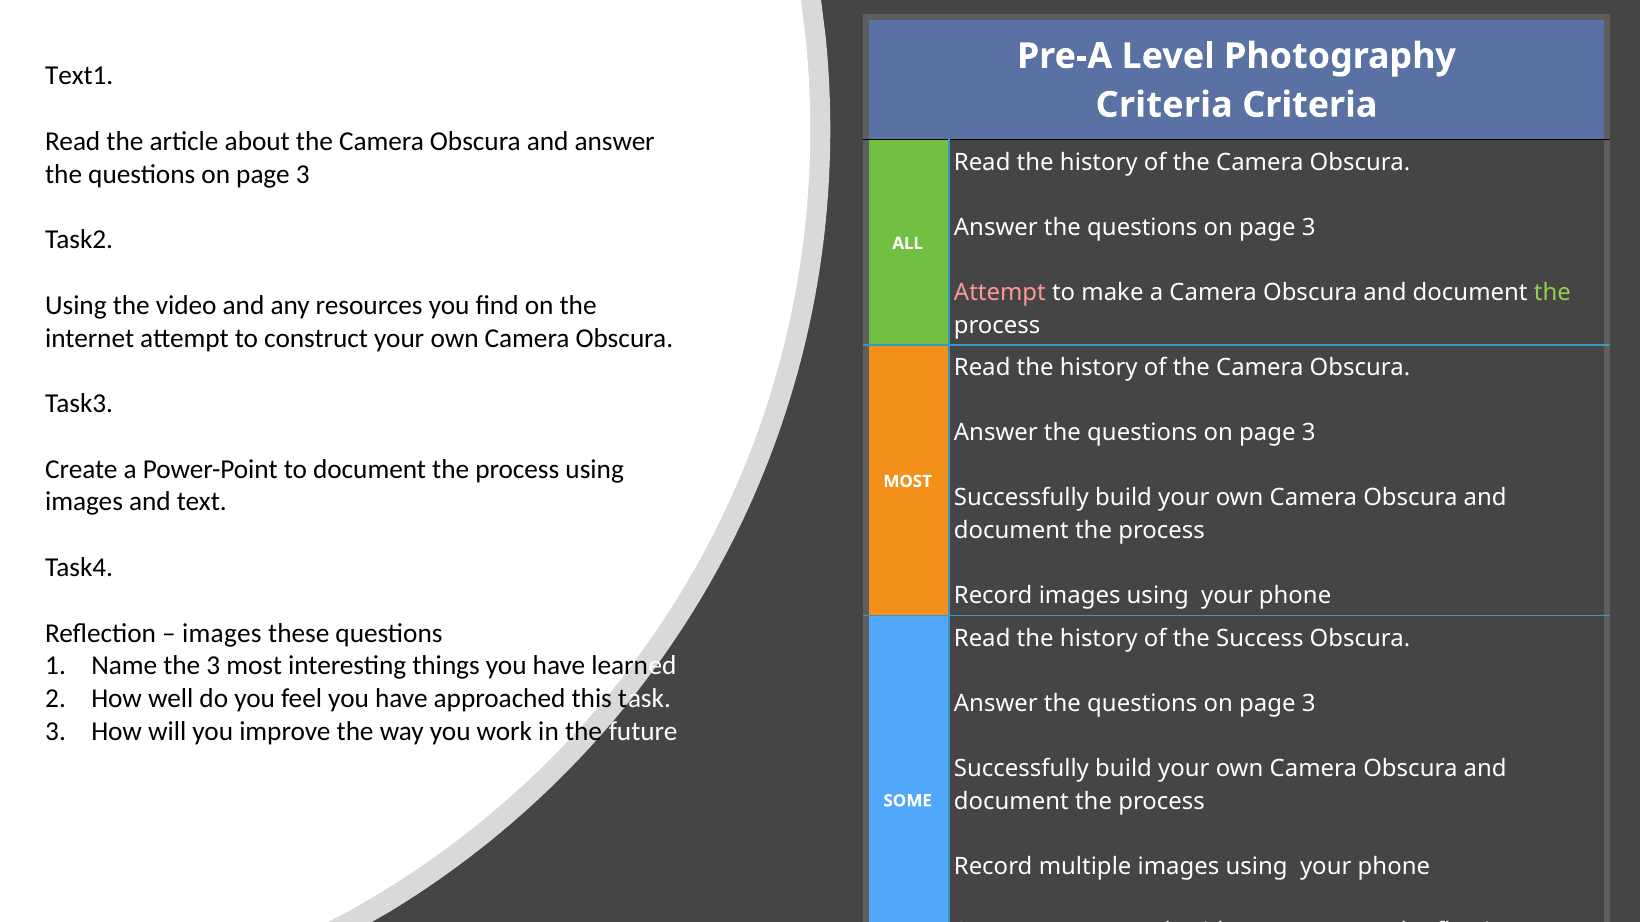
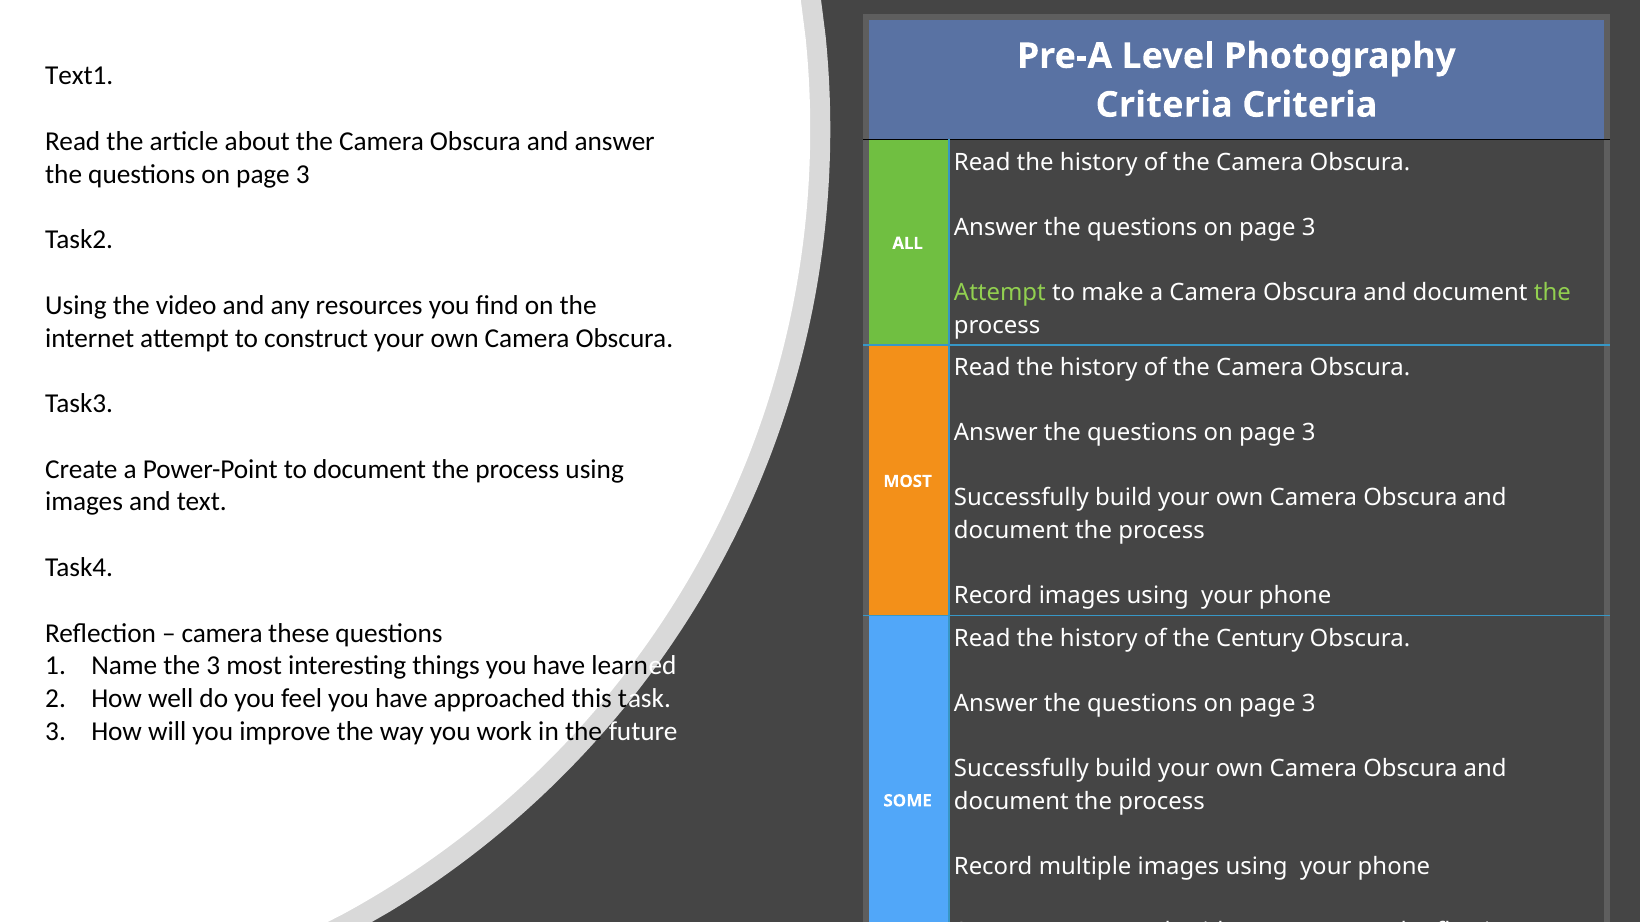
Attempt at (1000, 293) colour: pink -> light green
images at (222, 633): images -> camera
Success: Success -> Century
